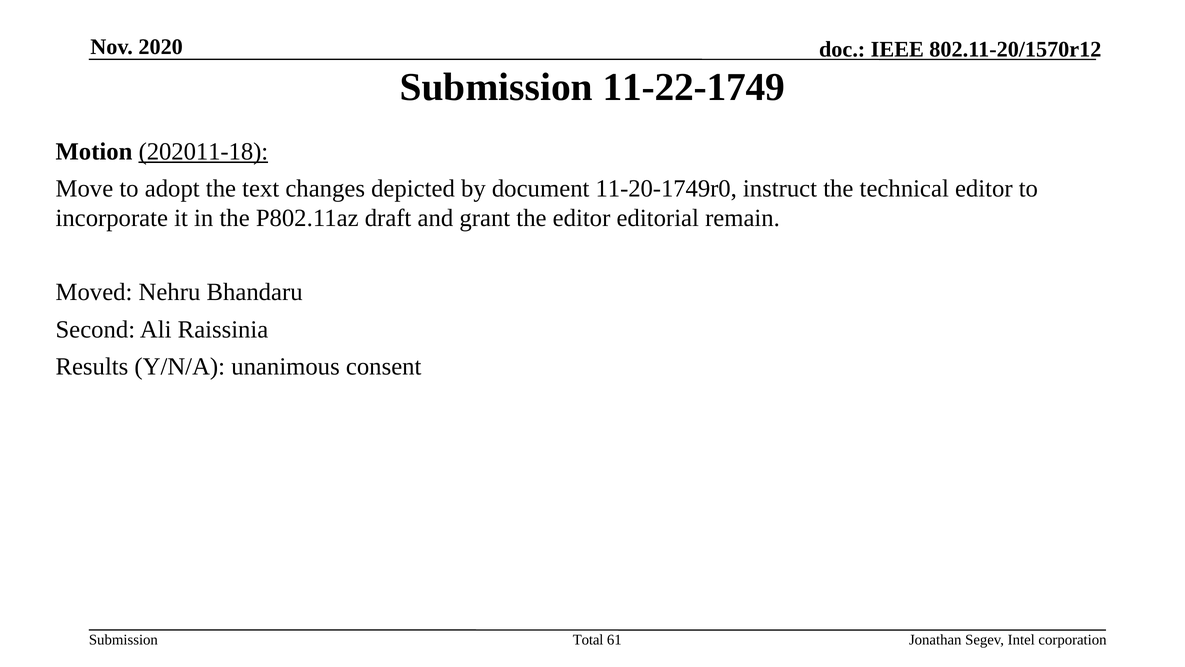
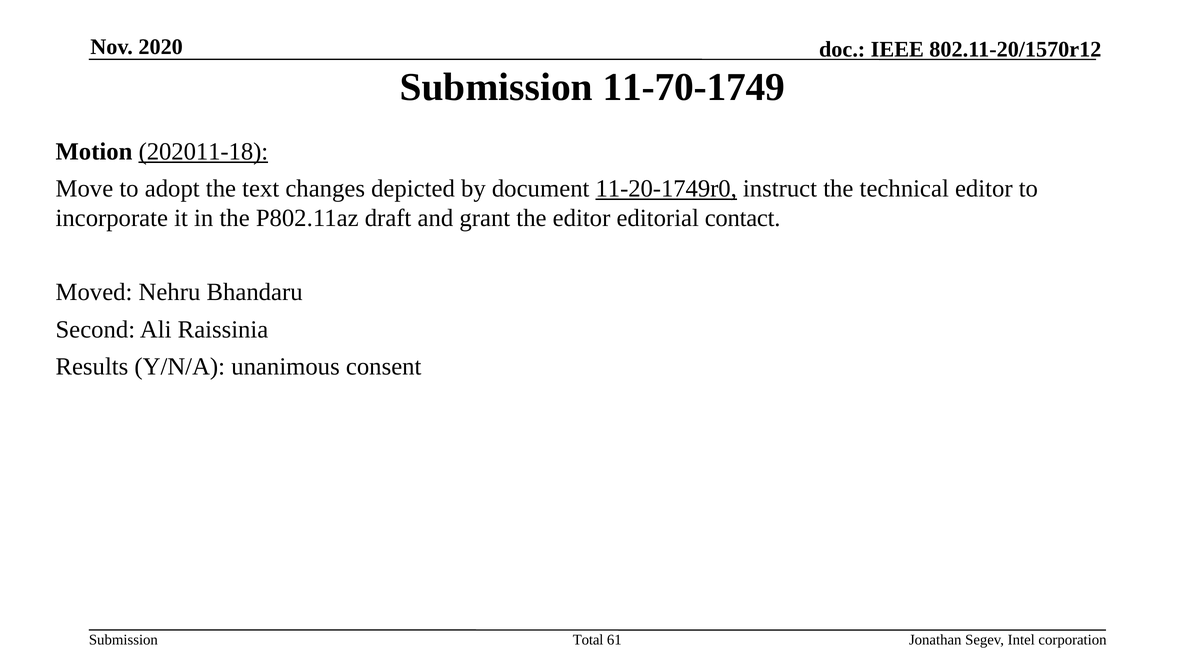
11-22-1749: 11-22-1749 -> 11-70-1749
11-20-1749r0 underline: none -> present
remain: remain -> contact
